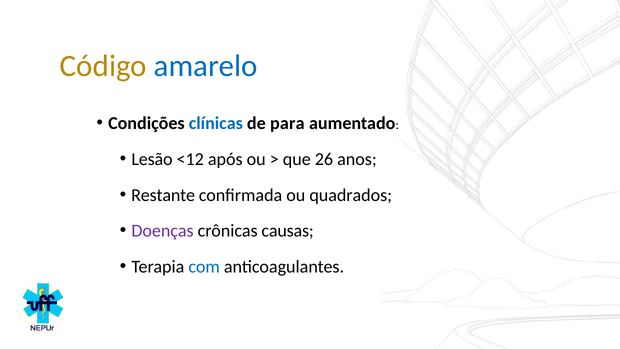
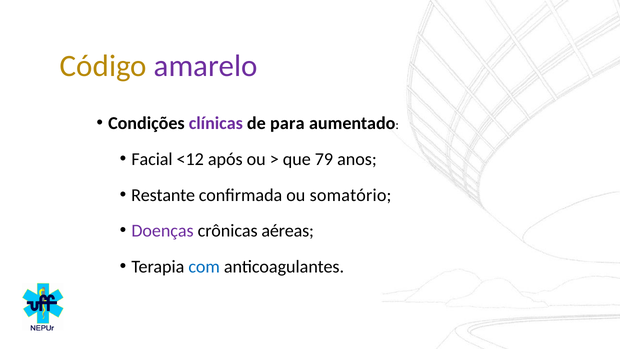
amarelo colour: blue -> purple
clínicas colour: blue -> purple
Lesão: Lesão -> Facial
26: 26 -> 79
quadrados: quadrados -> somatório
causas: causas -> aéreas
